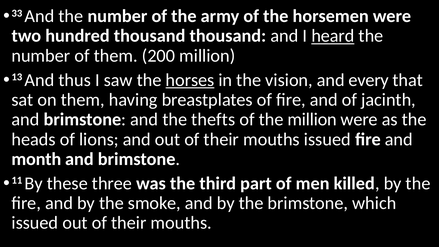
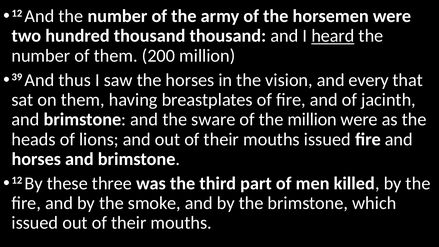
33 at (17, 13): 33 -> 12
13: 13 -> 39
horses at (190, 80) underline: present -> none
thefts: thefts -> sware
month at (36, 159): month -> horses
11 at (17, 180): 11 -> 12
